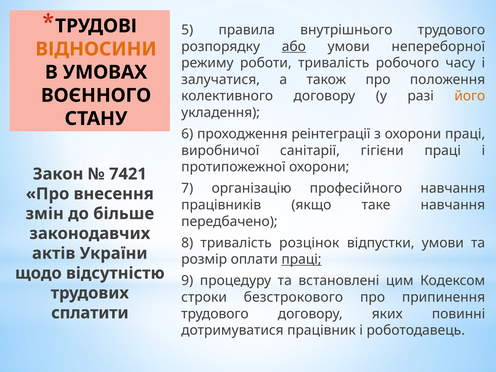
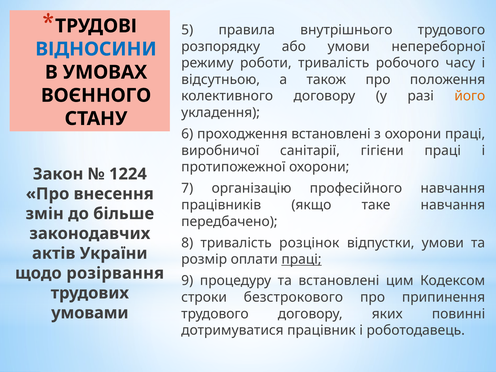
або underline: present -> none
ВІДНОСИНИ colour: orange -> blue
залучатися: залучатися -> відсутньою
проходження реінтеграції: реінтеграції -> встановлені
7421: 7421 -> 1224
відсутністю: відсутністю -> розірвання
сплатити: сплатити -> умовами
